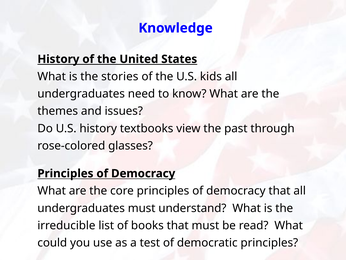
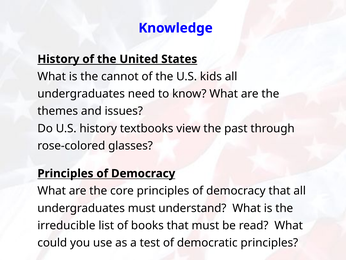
stories: stories -> cannot
